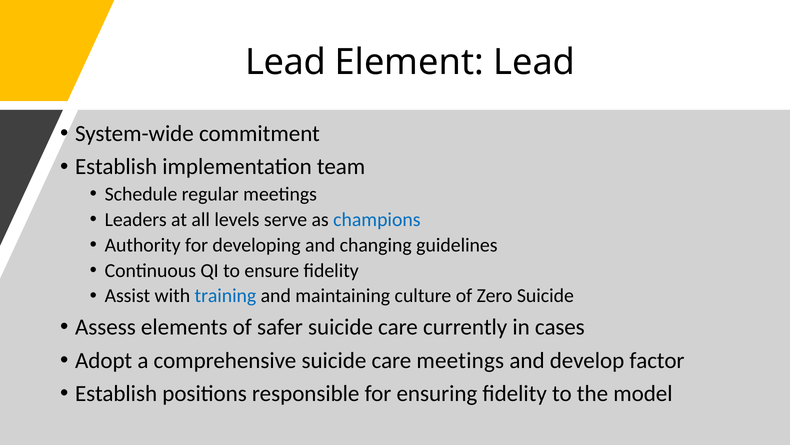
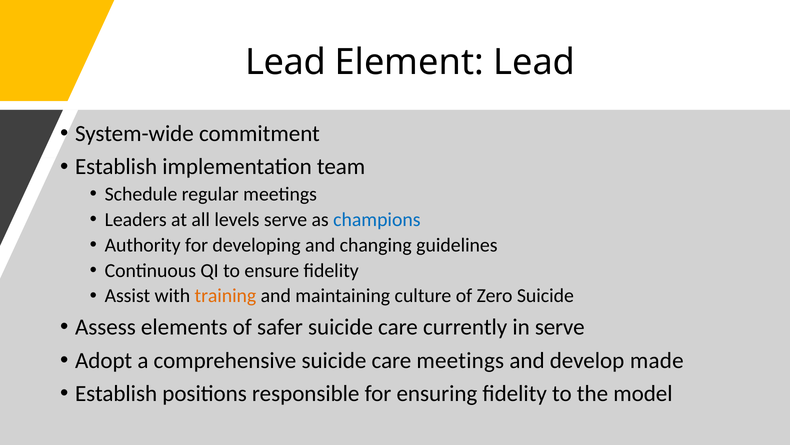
training colour: blue -> orange
in cases: cases -> serve
factor: factor -> made
